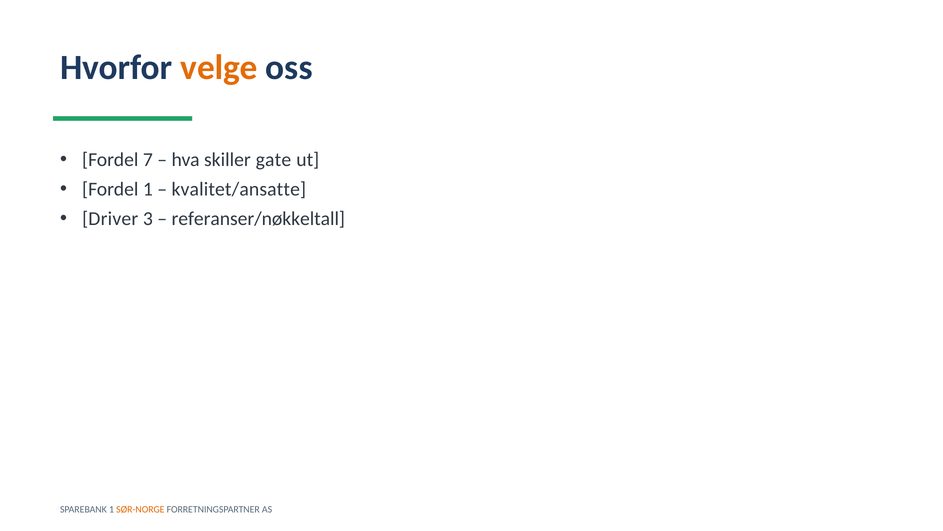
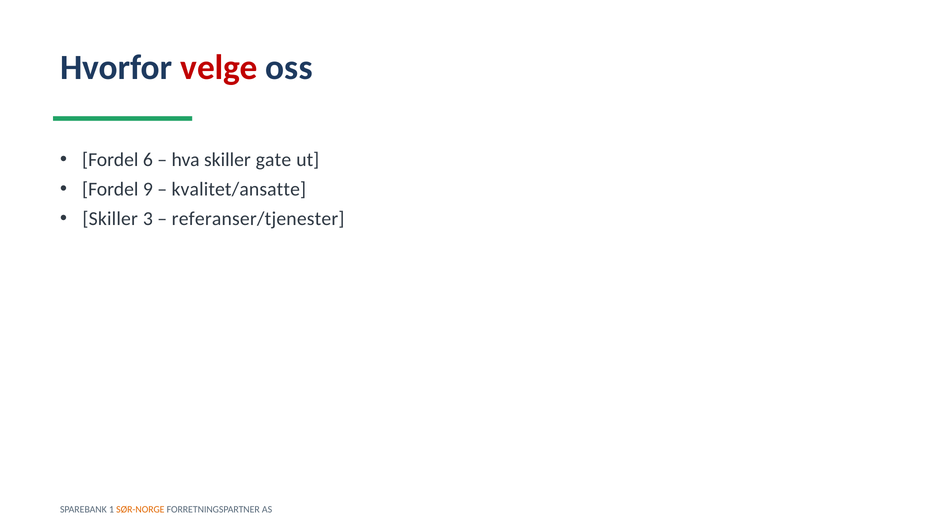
velge colour: orange -> red
7: 7 -> 6
Fordel 1: 1 -> 9
Driver at (110, 219): Driver -> Skiller
referanser/nøkkeltall: referanser/nøkkeltall -> referanser/tjenester
